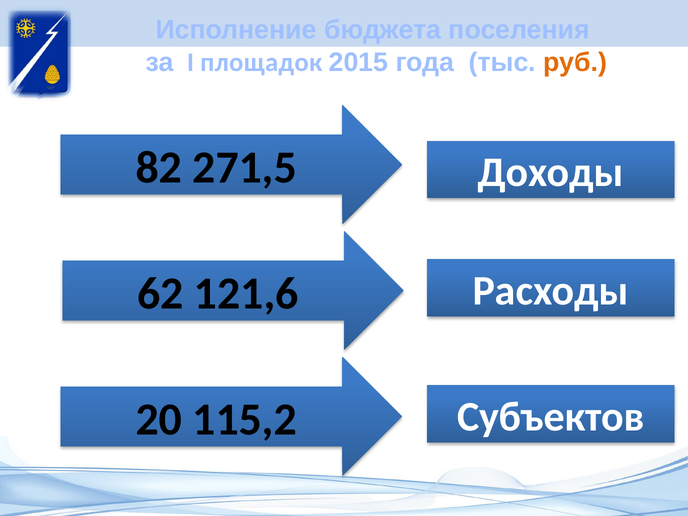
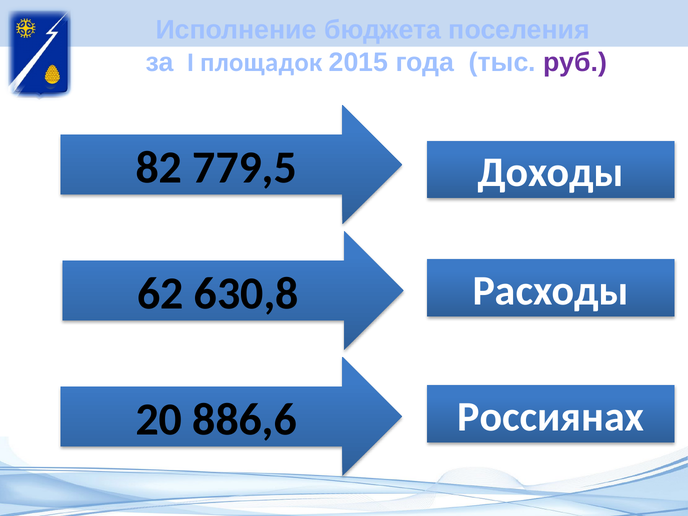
руб colour: orange -> purple
271,5: 271,5 -> 779,5
121,6: 121,6 -> 630,8
Субъектов: Субъектов -> Россиянах
115,2: 115,2 -> 886,6
